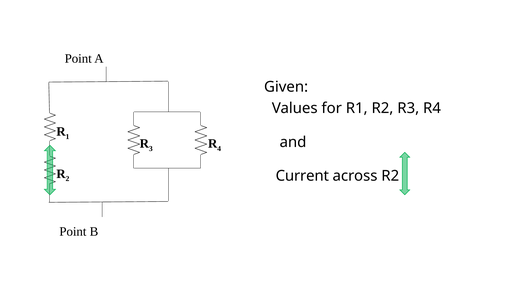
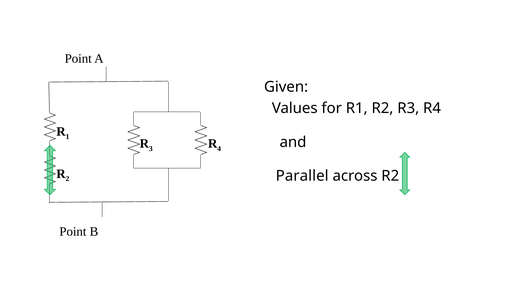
Current: Current -> Parallel
